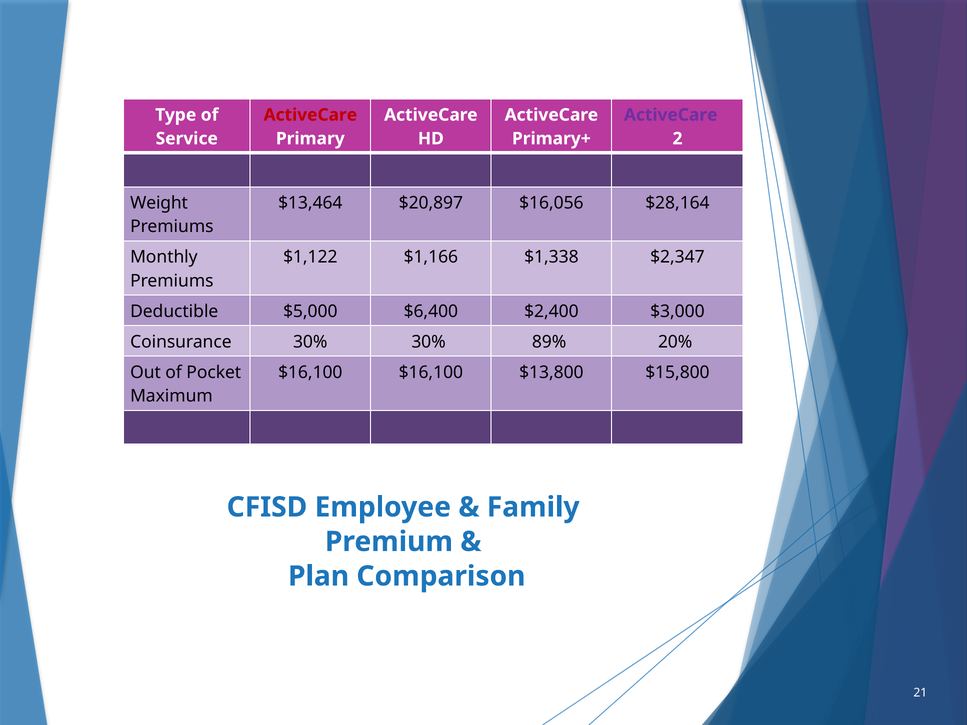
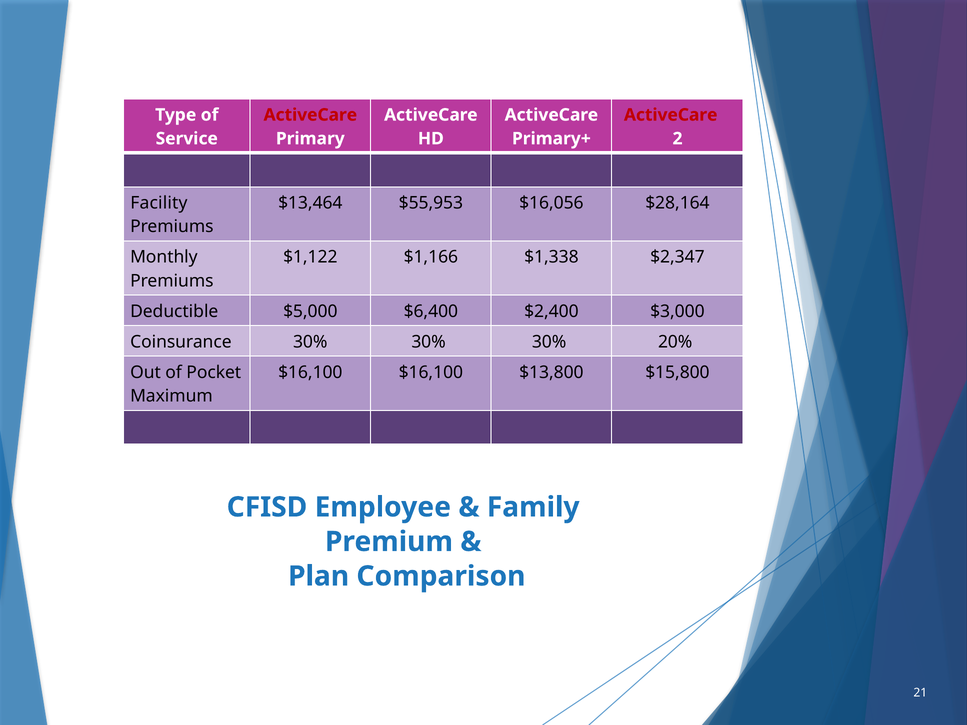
ActiveCare at (671, 115) colour: purple -> red
Weight: Weight -> Facility
$20,897: $20,897 -> $55,953
30% 30% 89%: 89% -> 30%
